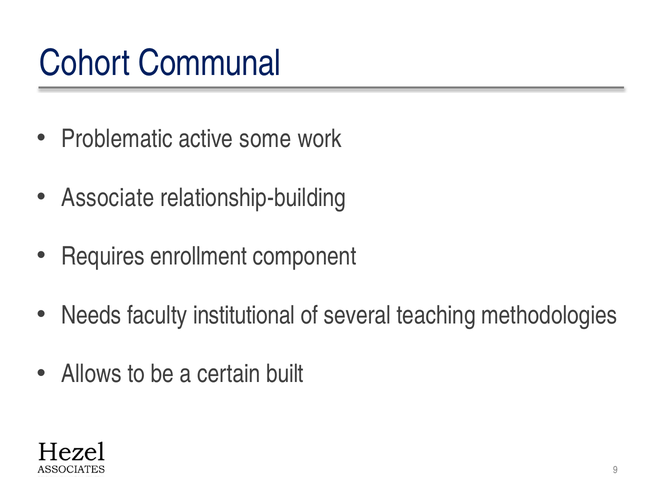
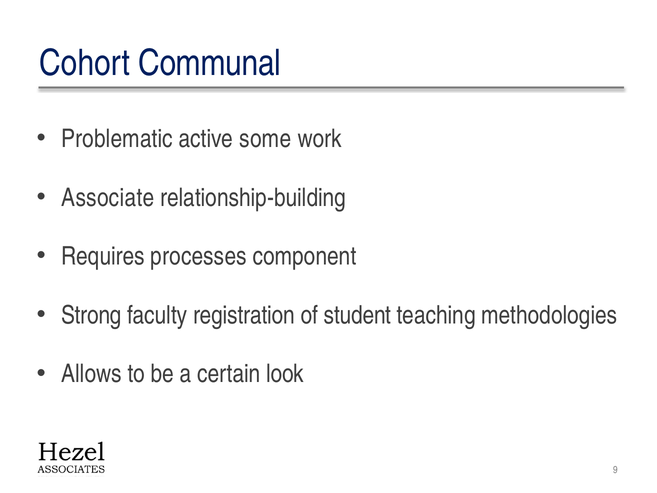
enrollment: enrollment -> processes
Needs: Needs -> Strong
institutional: institutional -> registration
several: several -> student
built: built -> look
